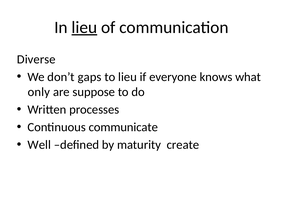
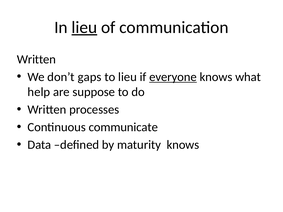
Diverse at (36, 59): Diverse -> Written
everyone underline: none -> present
only: only -> help
Well: Well -> Data
maturity create: create -> knows
